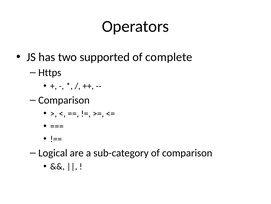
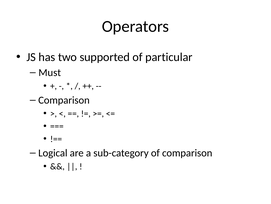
complete: complete -> particular
Https: Https -> Must
